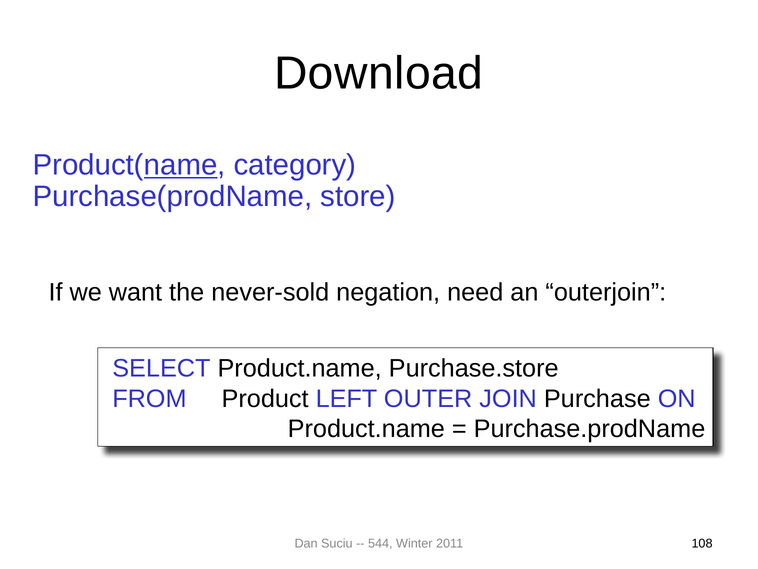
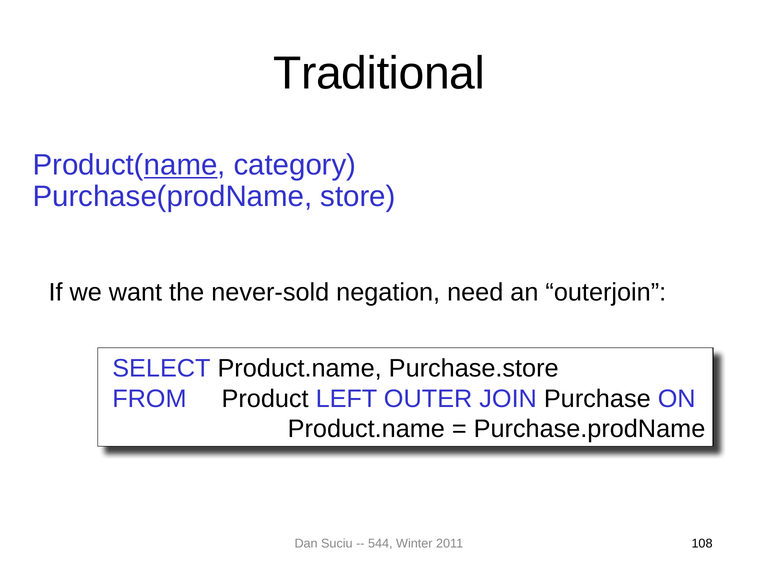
Download: Download -> Traditional
